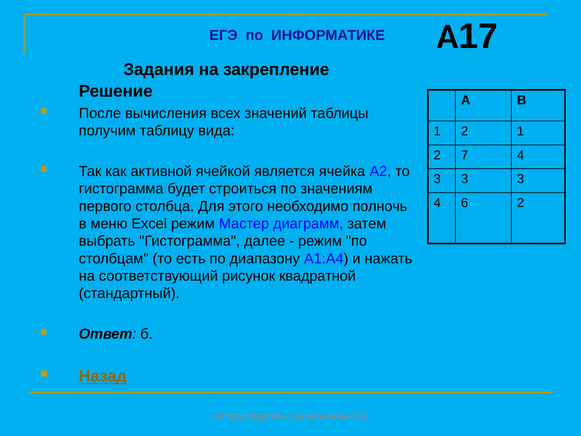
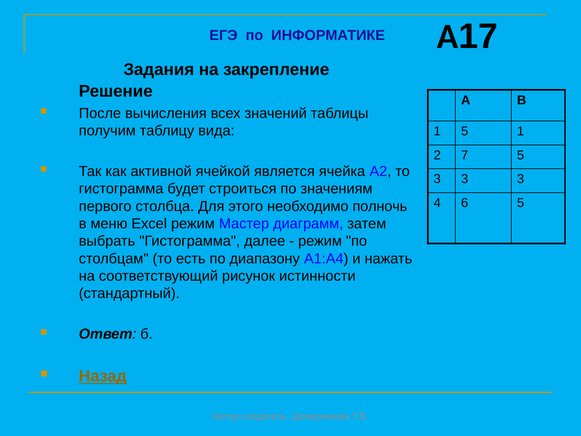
2 at (465, 131): 2 -> 5
7 4: 4 -> 5
6 2: 2 -> 5
квадратной: квадратной -> истинности
